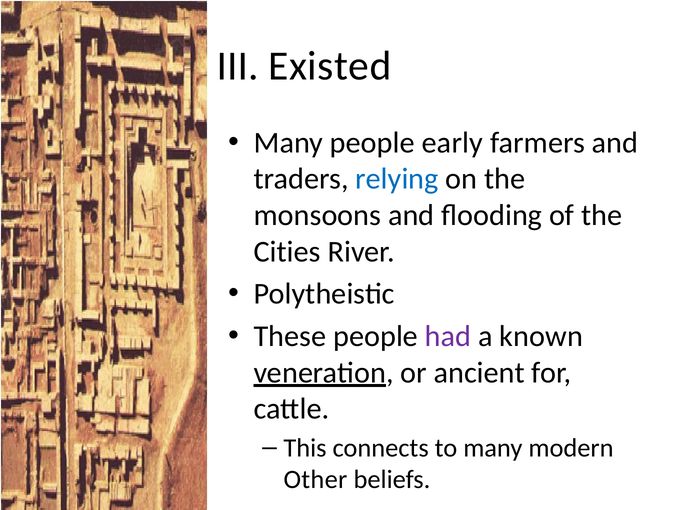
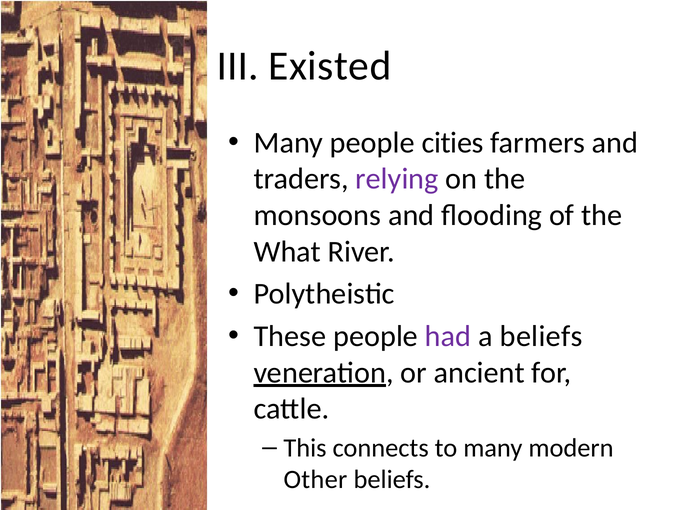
early: early -> cities
relying colour: blue -> purple
Cities: Cities -> What
a known: known -> beliefs
